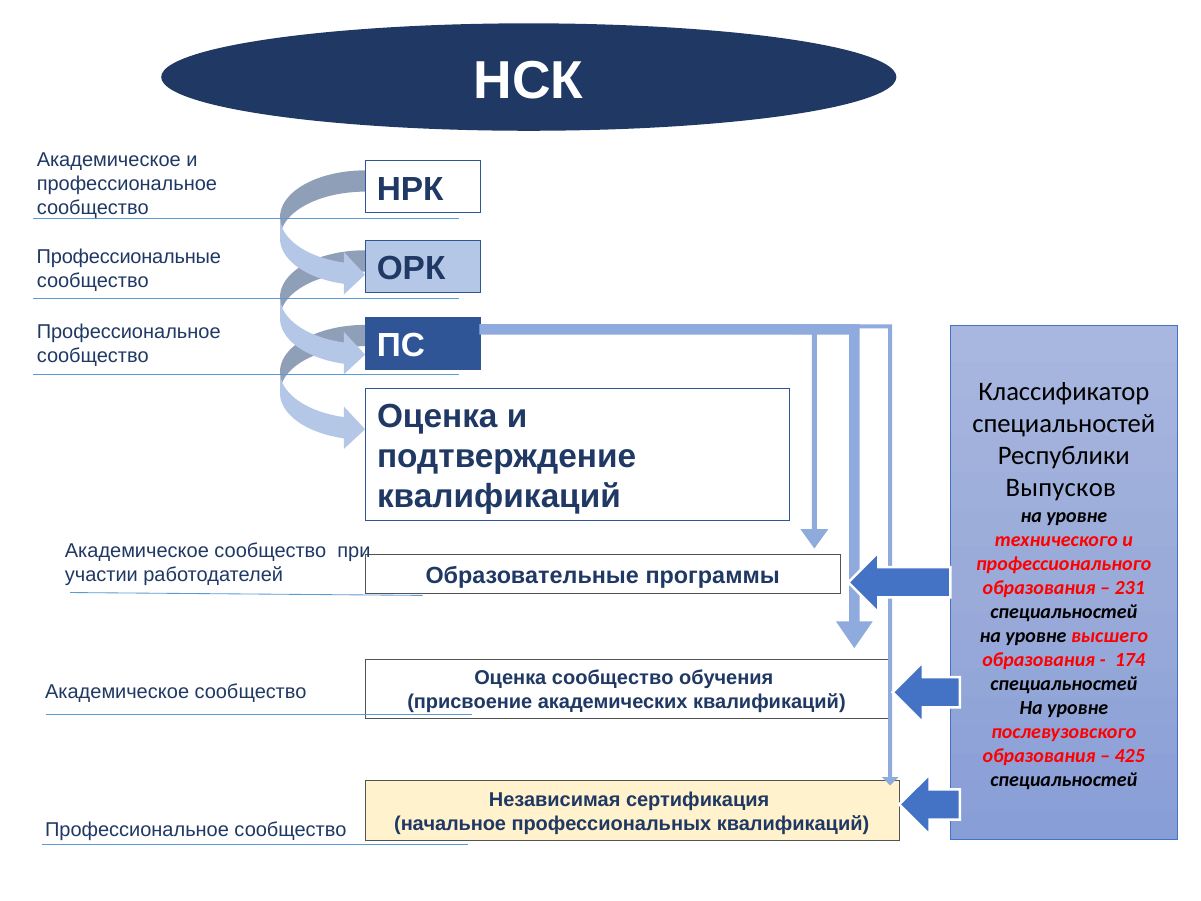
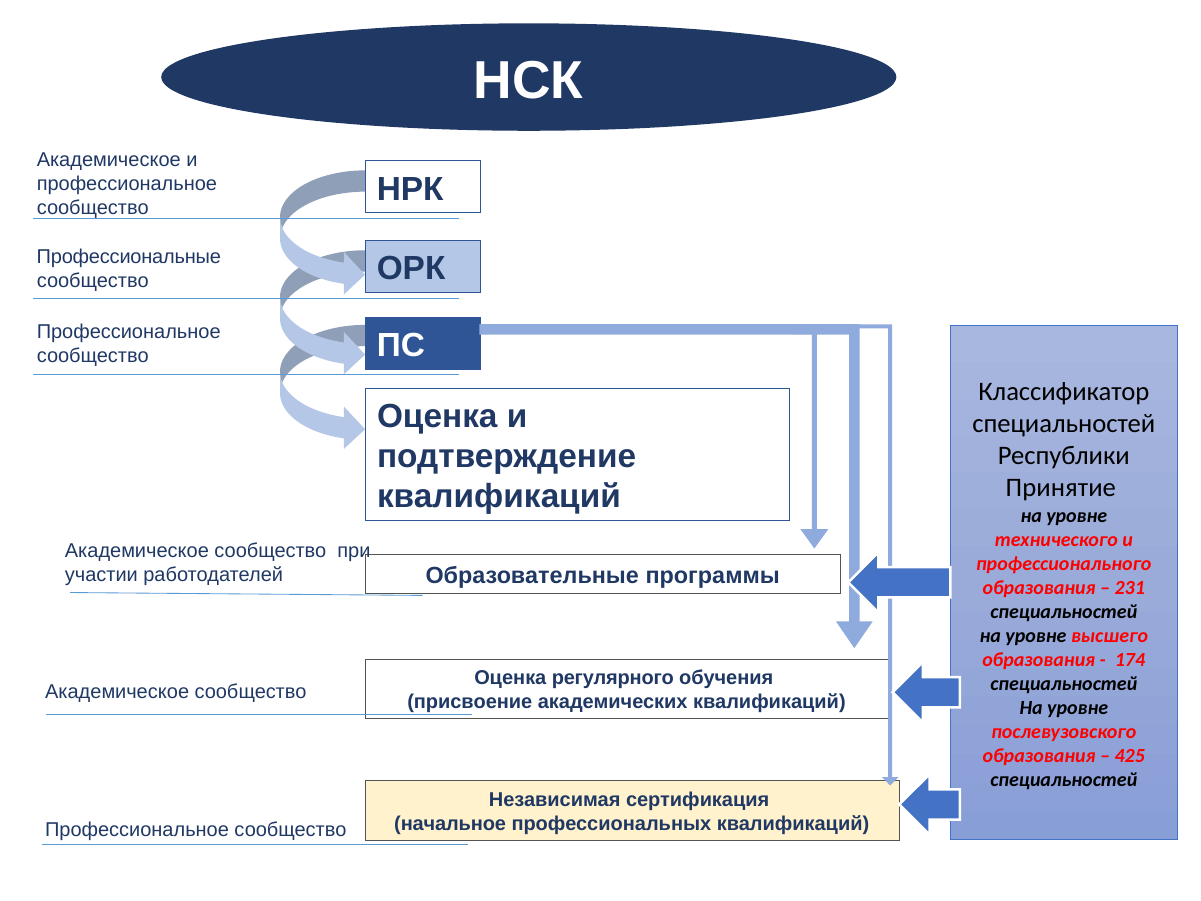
Выпусков: Выпусков -> Принятие
Оценка сообщество: сообщество -> регулярного
